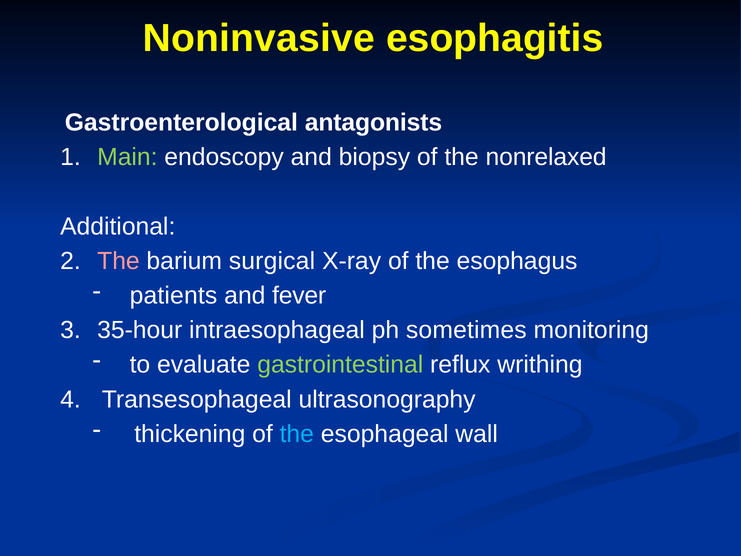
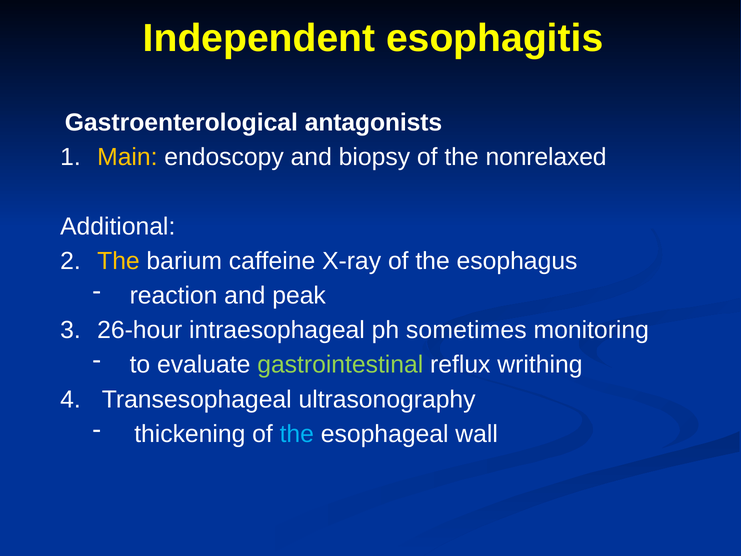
Noninvasive: Noninvasive -> Independent
Main colour: light green -> yellow
The at (118, 261) colour: pink -> yellow
surgical: surgical -> caffeine
patients: patients -> reaction
fever: fever -> peak
35-hour: 35-hour -> 26-hour
